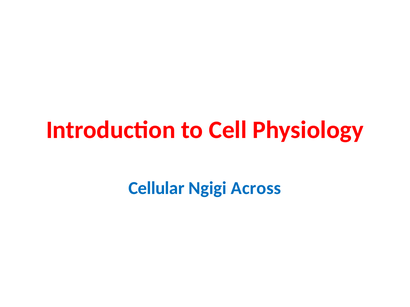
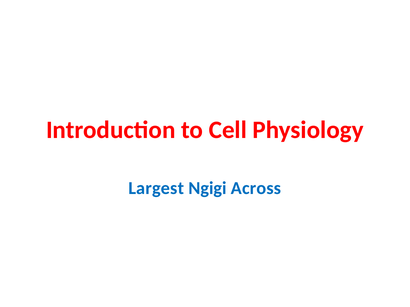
Cellular: Cellular -> Largest
